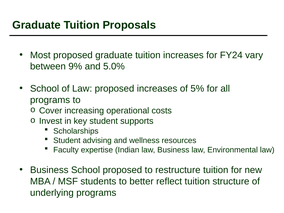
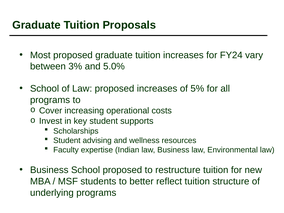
9%: 9% -> 3%
